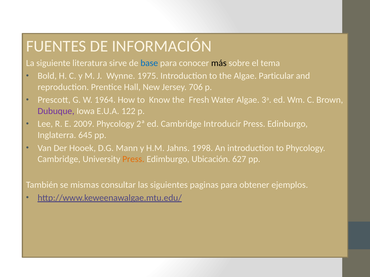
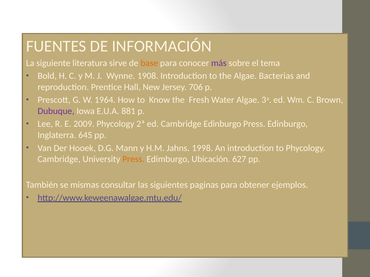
base colour: blue -> orange
más colour: black -> purple
1975: 1975 -> 1908
Particular: Particular -> Bacterias
122: 122 -> 881
Cambridge Introducir: Introducir -> Edinburgo
